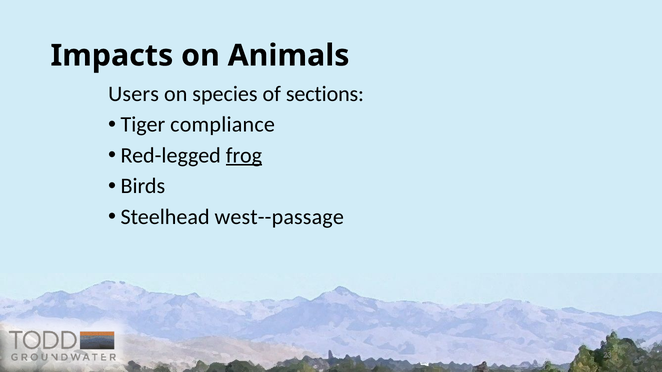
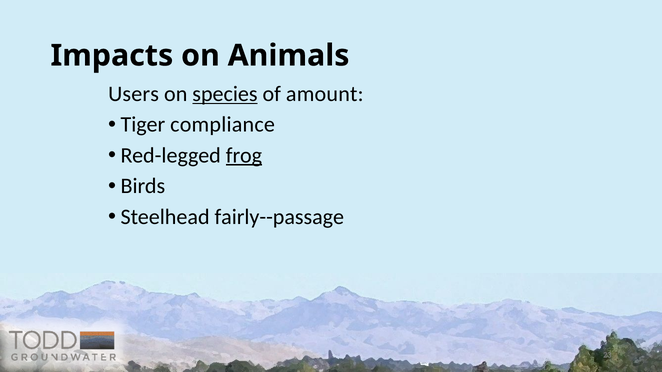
species underline: none -> present
sections: sections -> amount
west--passage: west--passage -> fairly--passage
